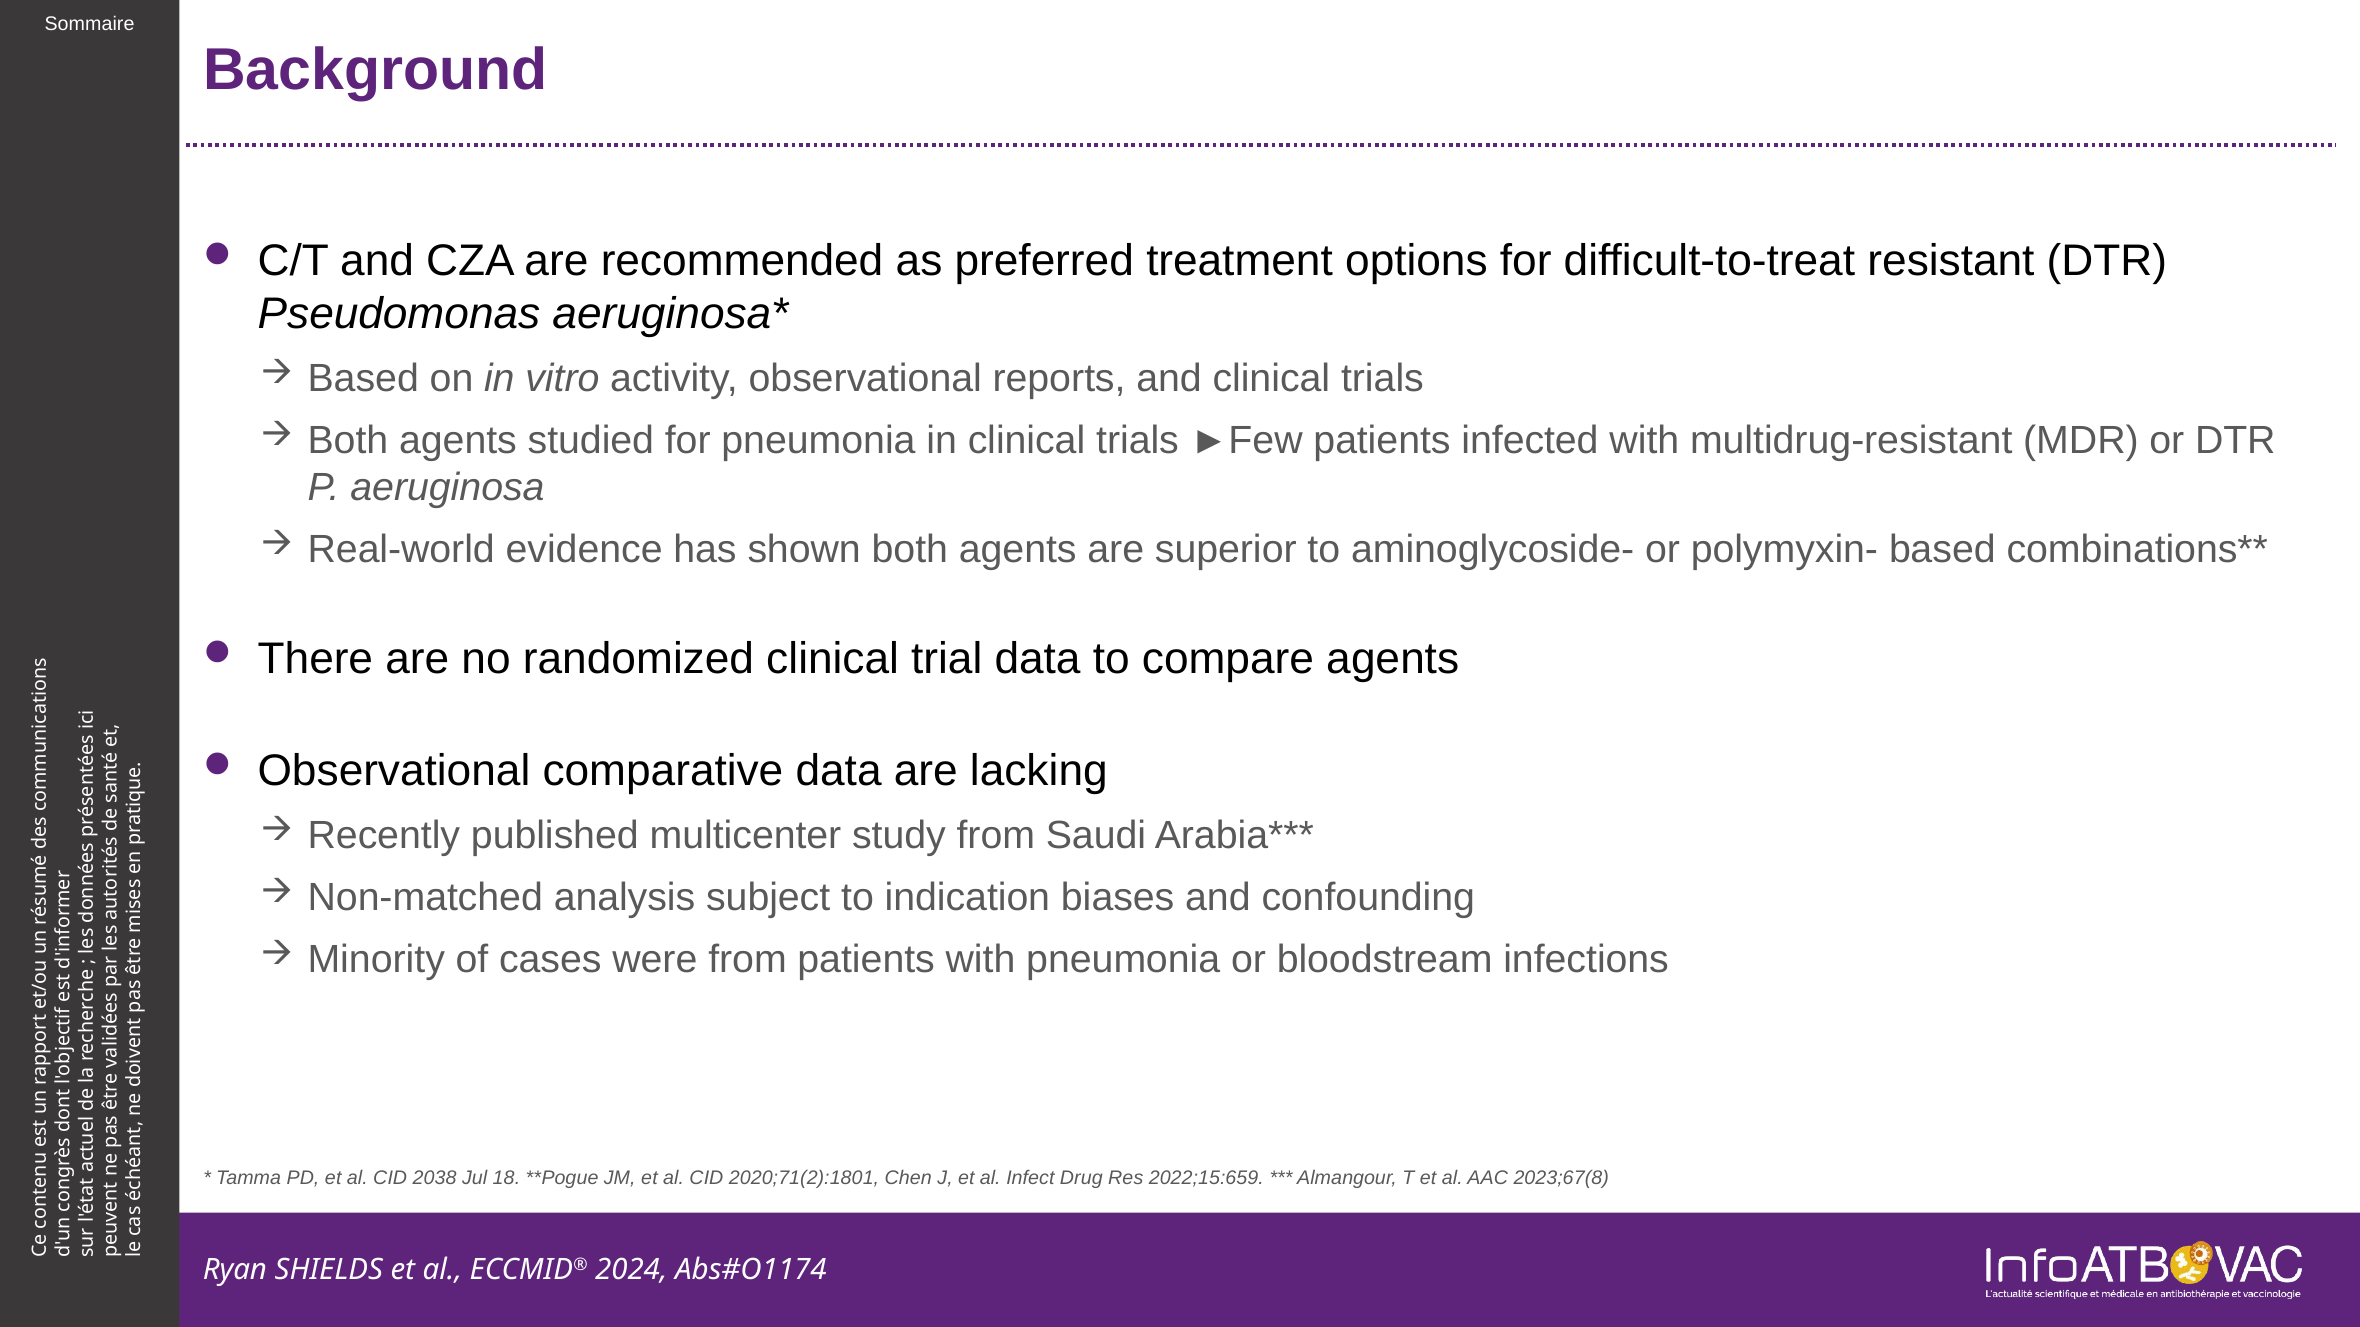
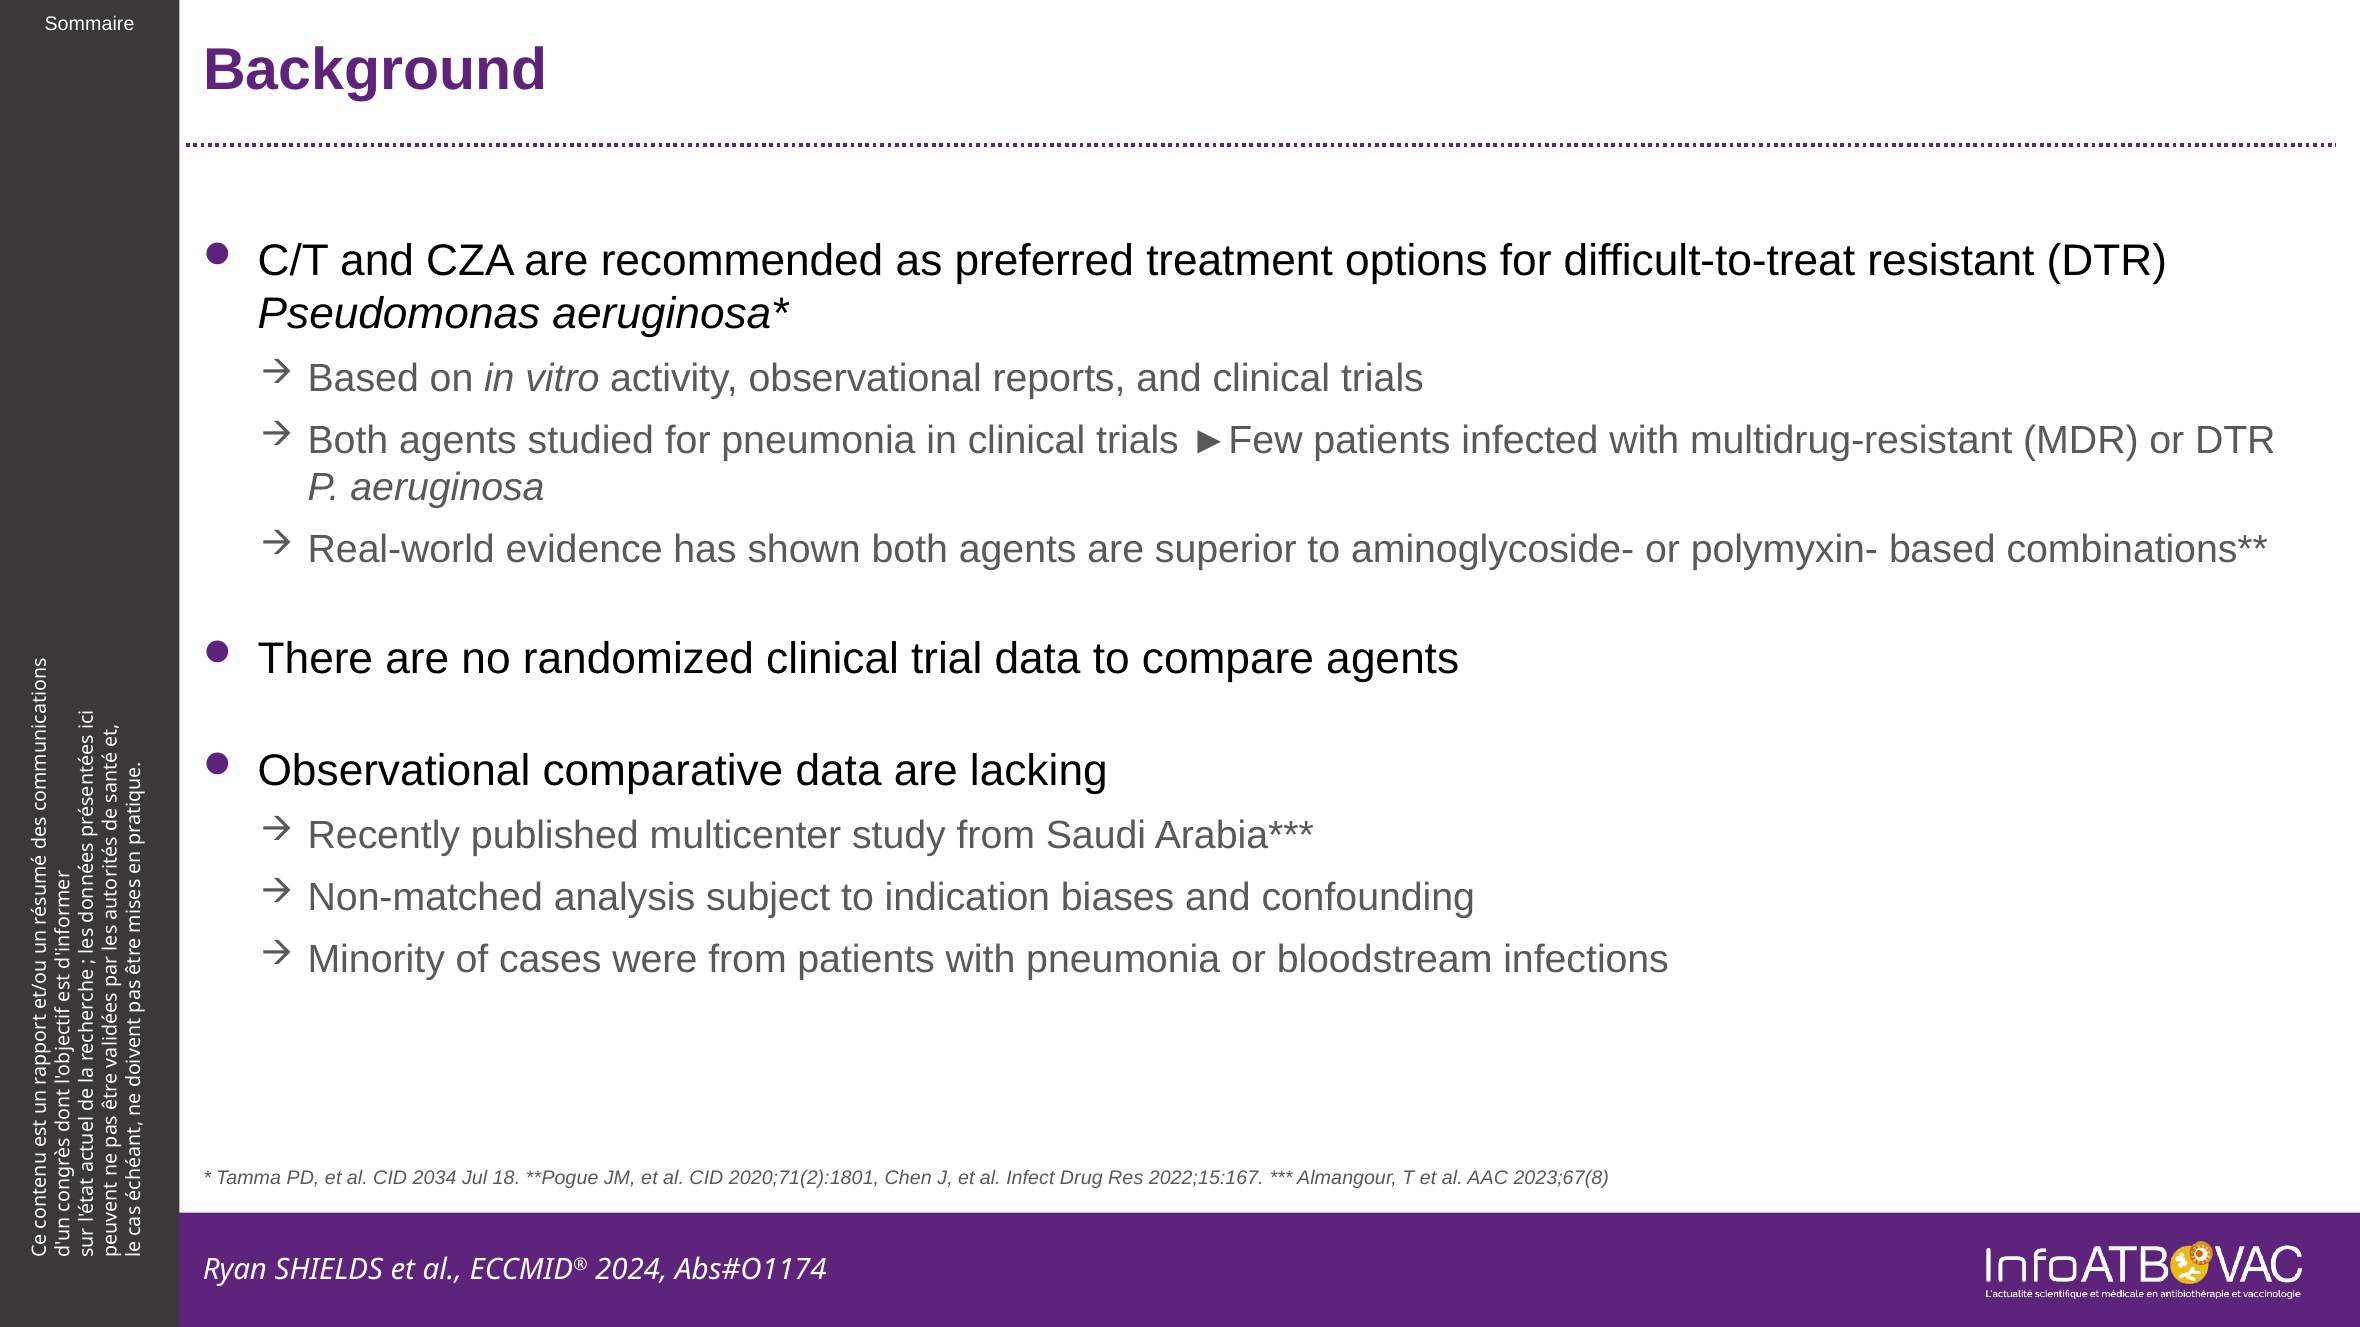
2038: 2038 -> 2034
2022;15:659: 2022;15:659 -> 2022;15:167
